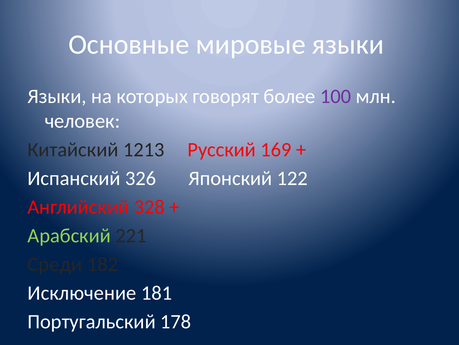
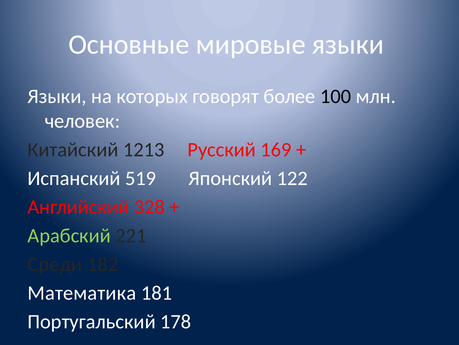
100 colour: purple -> black
326: 326 -> 519
Исключение: Исключение -> Математика
